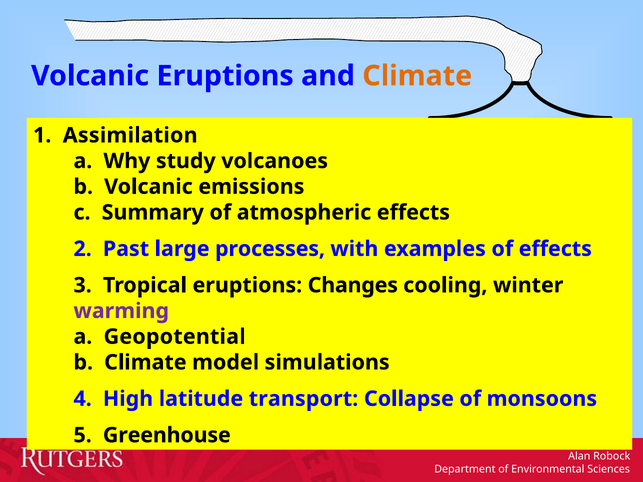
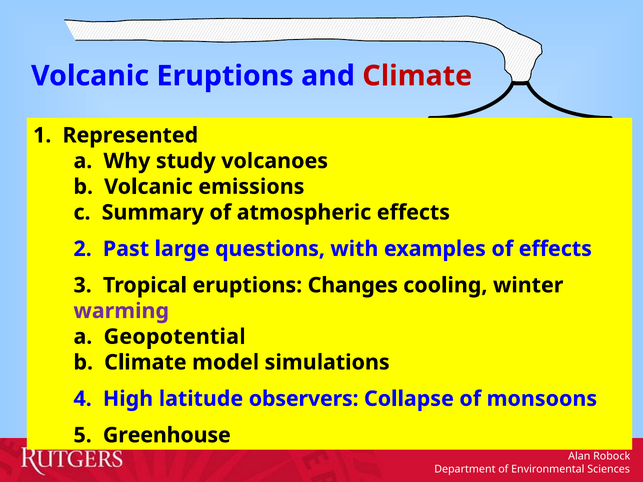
Climate at (417, 76) colour: orange -> red
Assimilation: Assimilation -> Represented
processes: processes -> questions
transport: transport -> observers
